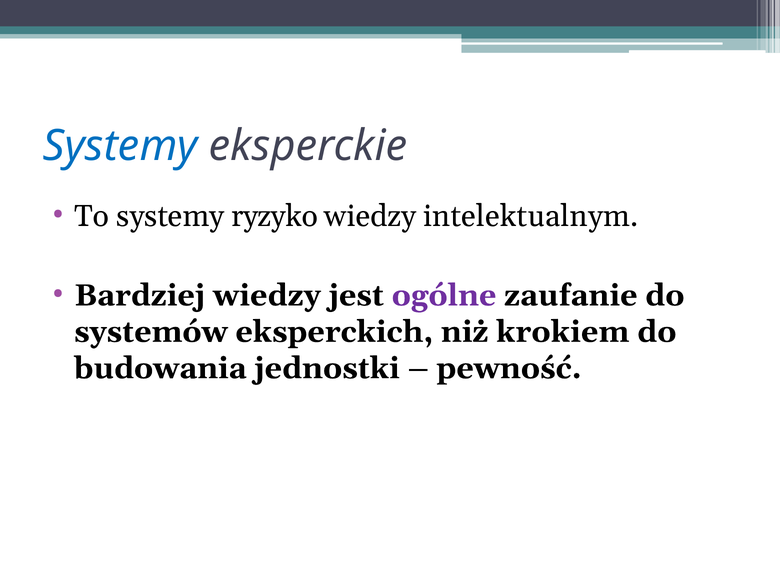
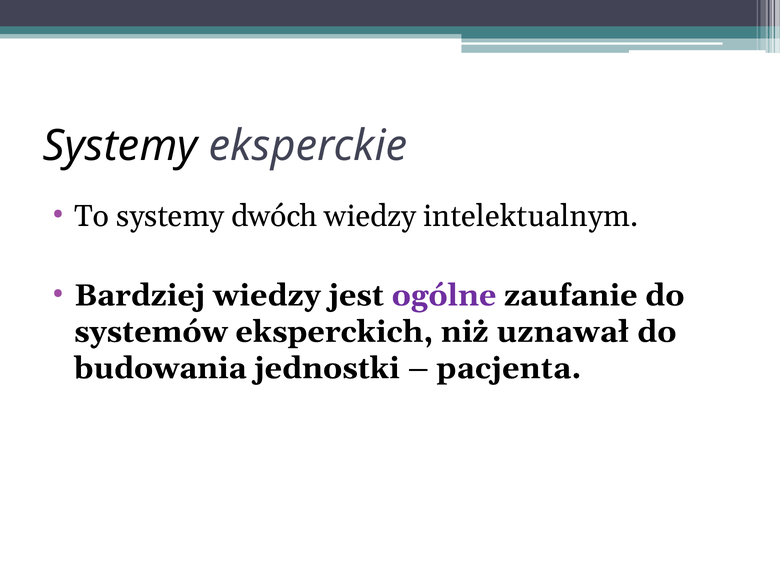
Systemy at (120, 146) colour: blue -> black
ryzyko: ryzyko -> dwóch
krokiem: krokiem -> uznawał
pewność: pewność -> pacjenta
